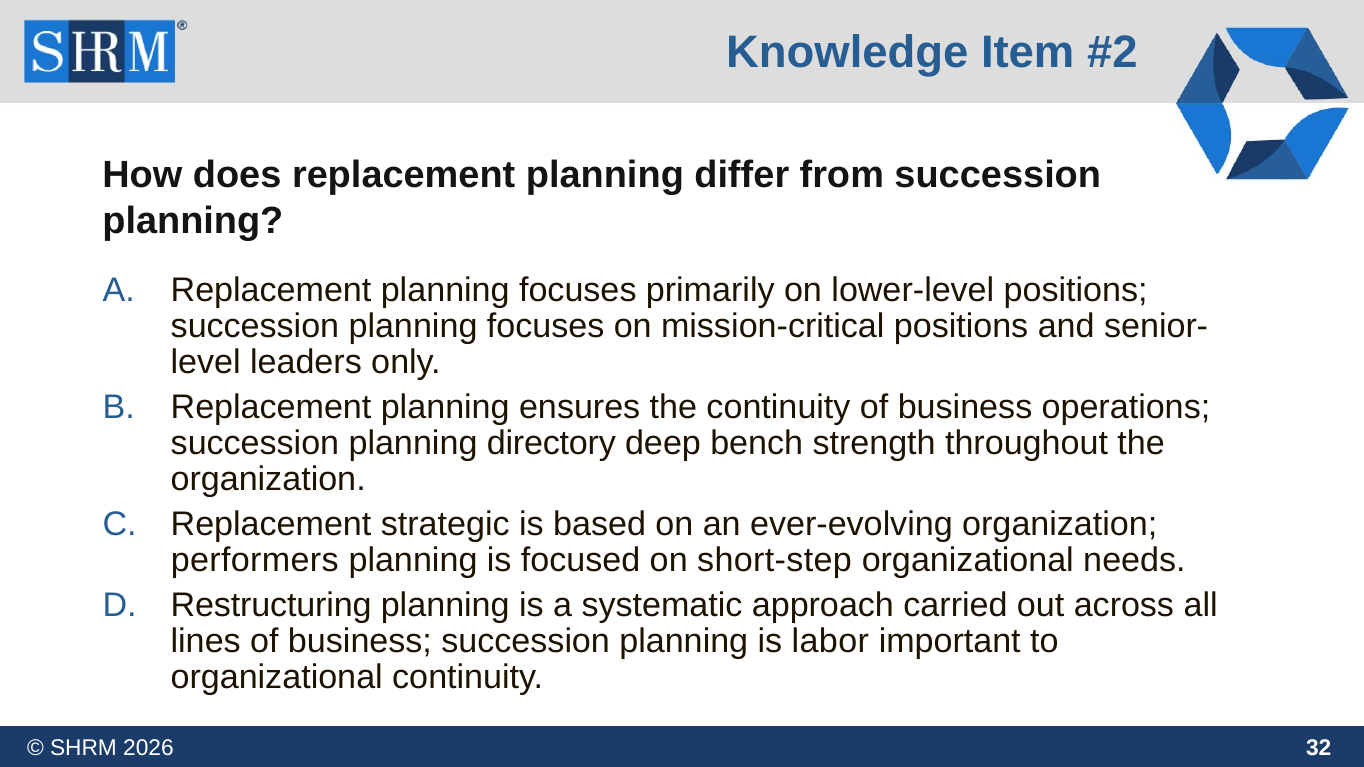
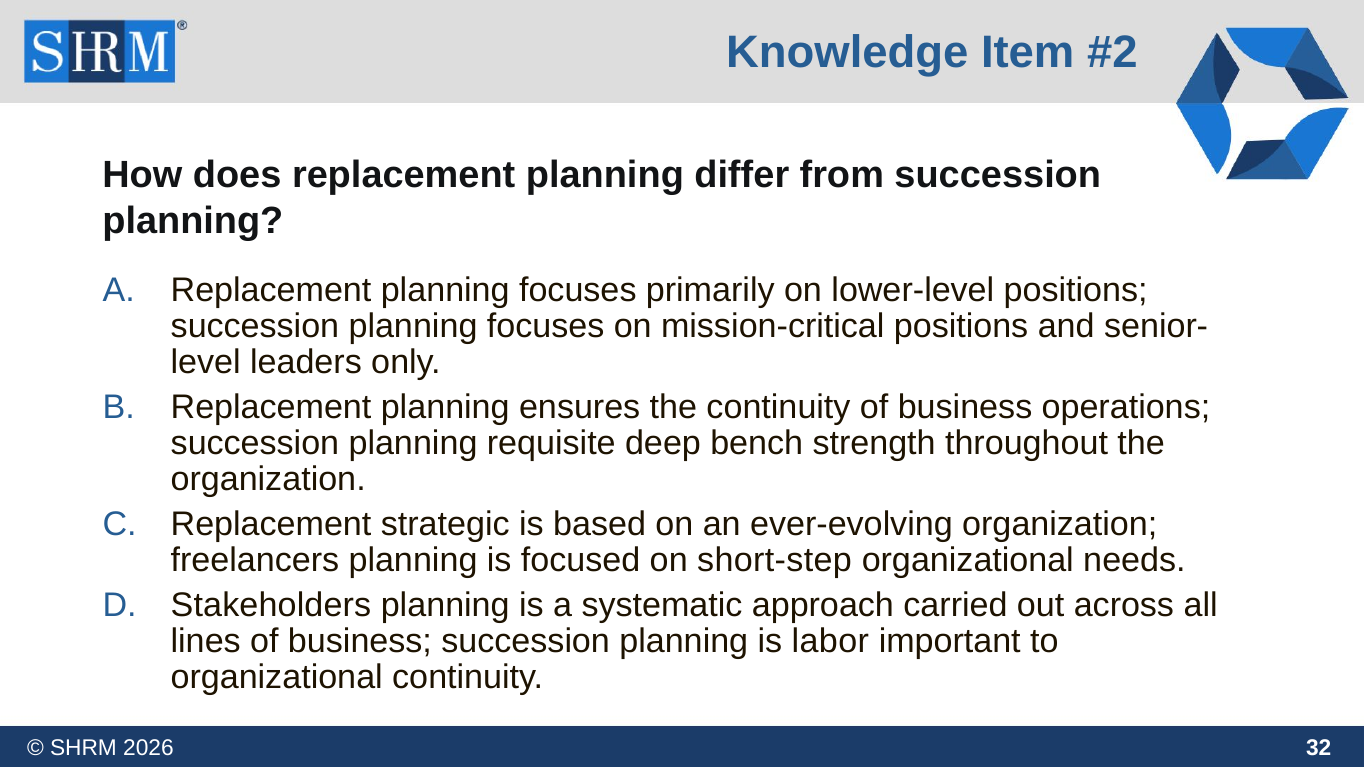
directory: directory -> requisite
performers: performers -> freelancers
Restructuring: Restructuring -> Stakeholders
